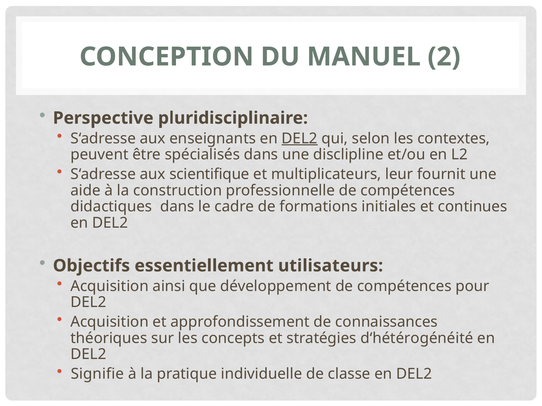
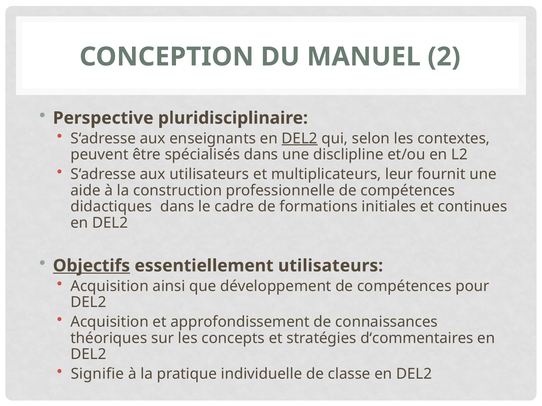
aux scientifique: scientifique -> utilisateurs
Objectifs underline: none -> present
d‘hétérogénéité: d‘hétérogénéité -> d‘commentaires
